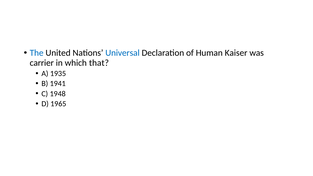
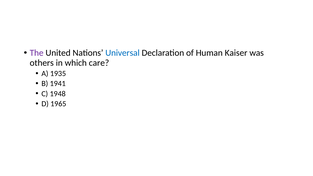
The colour: blue -> purple
carrier: carrier -> others
that: that -> care
